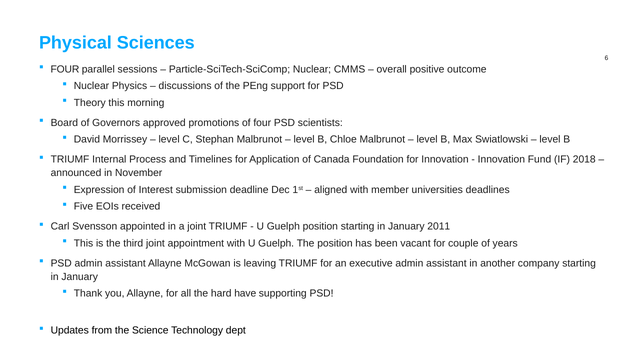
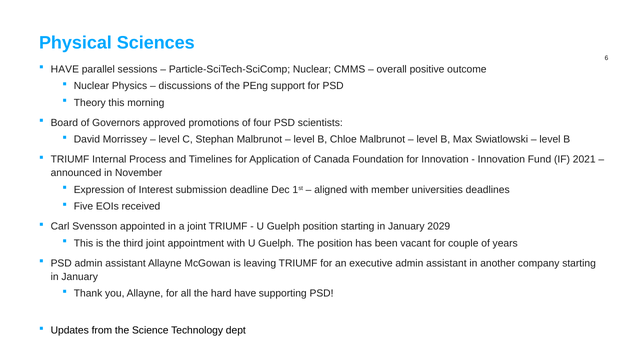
FOUR at (65, 69): FOUR -> HAVE
2018: 2018 -> 2021
2011: 2011 -> 2029
